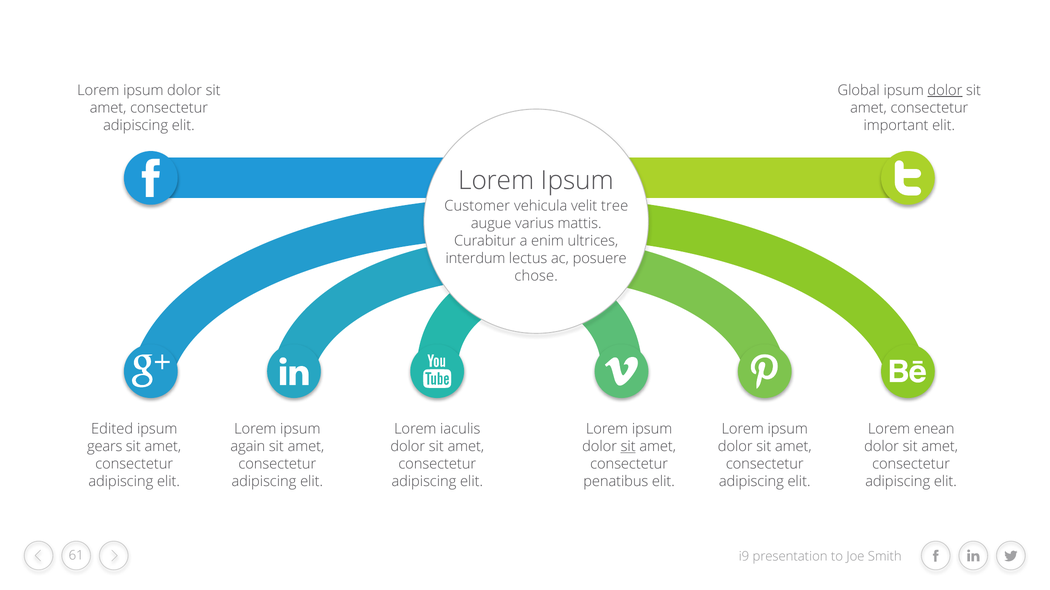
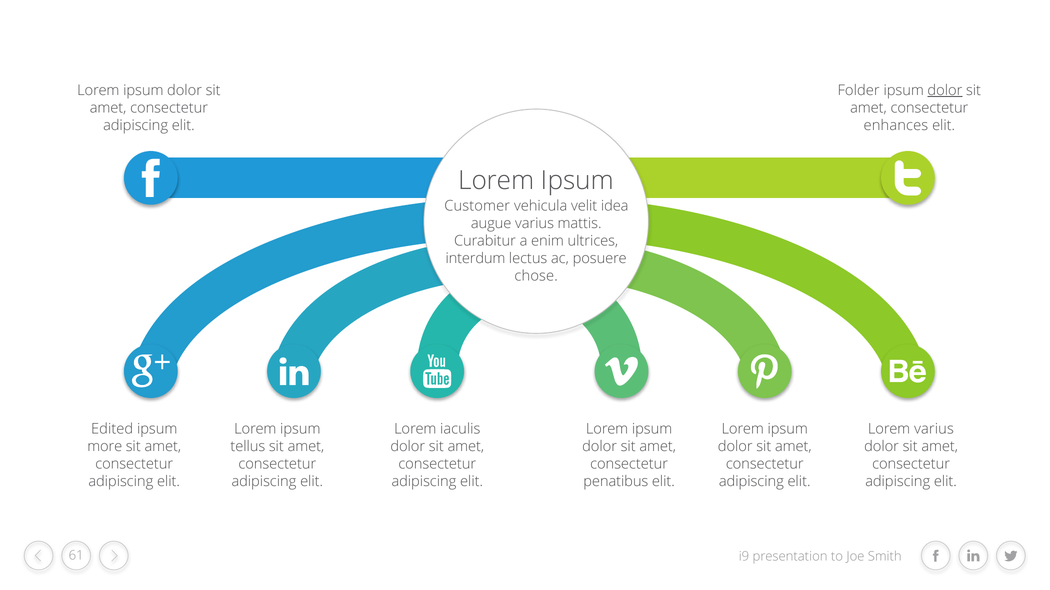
Global: Global -> Folder
important: important -> enhances
tree: tree -> idea
Lorem enean: enean -> varius
gears: gears -> more
again: again -> tellus
sit at (628, 447) underline: present -> none
